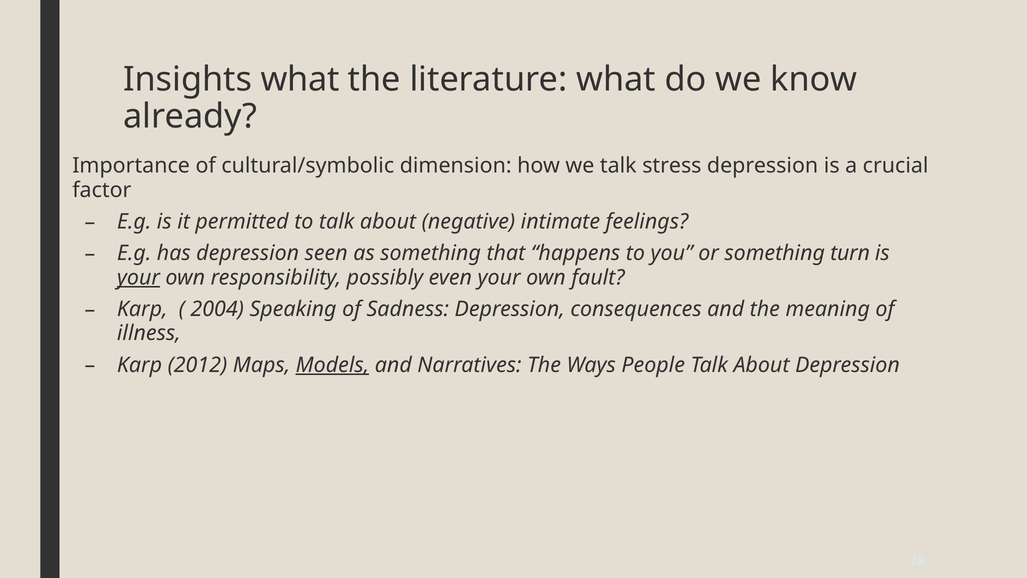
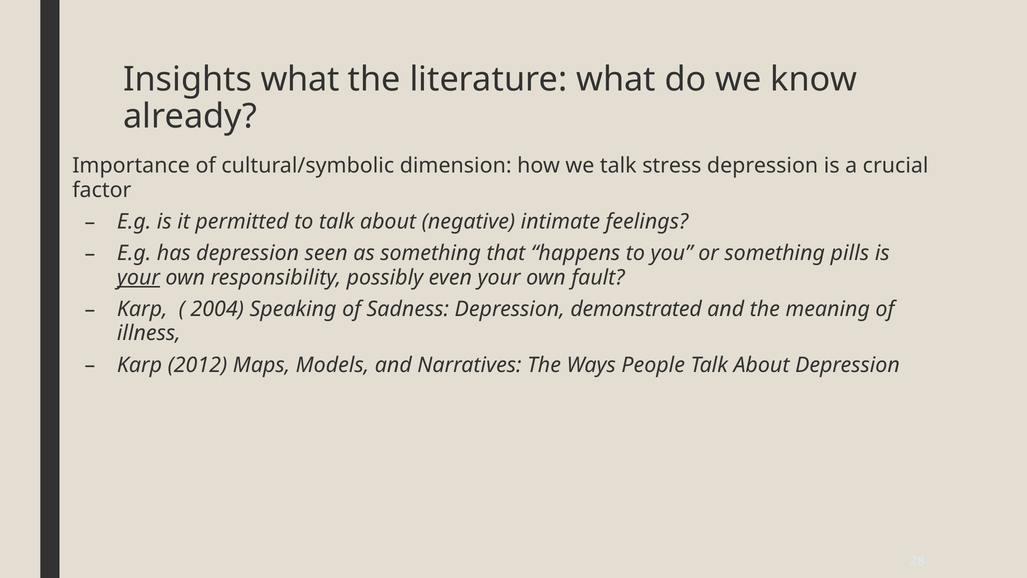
turn: turn -> pills
consequences: consequences -> demonstrated
Models underline: present -> none
